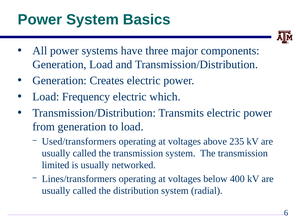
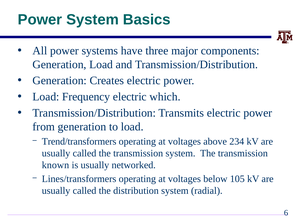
Used/transformers: Used/transformers -> Trend/transformers
235: 235 -> 234
limited: limited -> known
400: 400 -> 105
